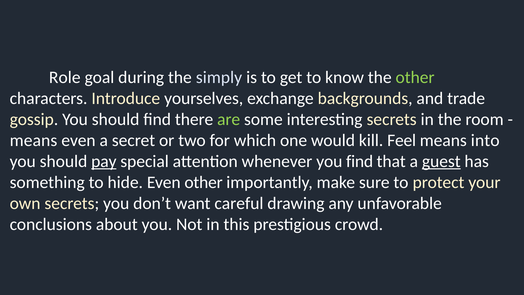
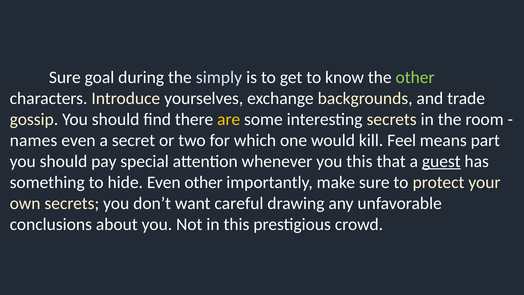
Role at (65, 77): Role -> Sure
are colour: light green -> yellow
means at (33, 140): means -> names
into: into -> part
pay underline: present -> none
you find: find -> this
